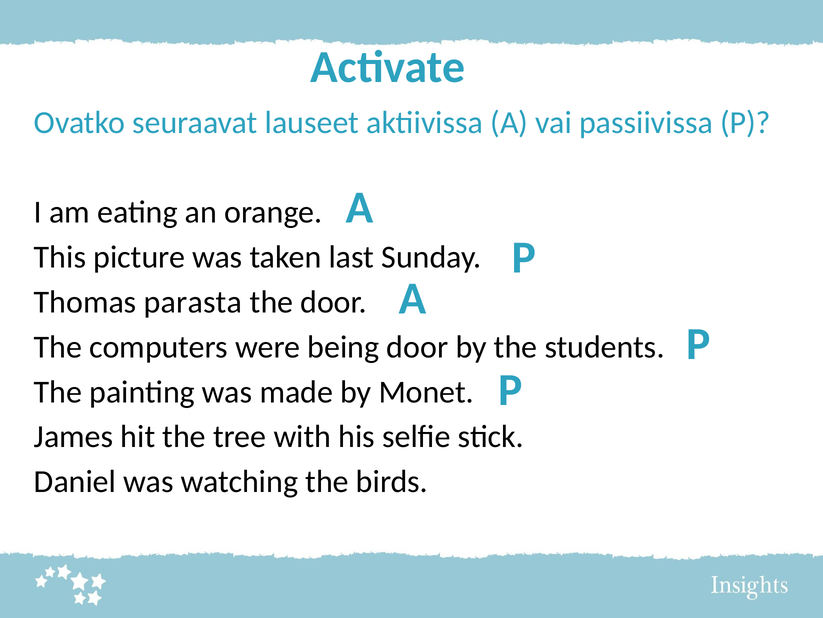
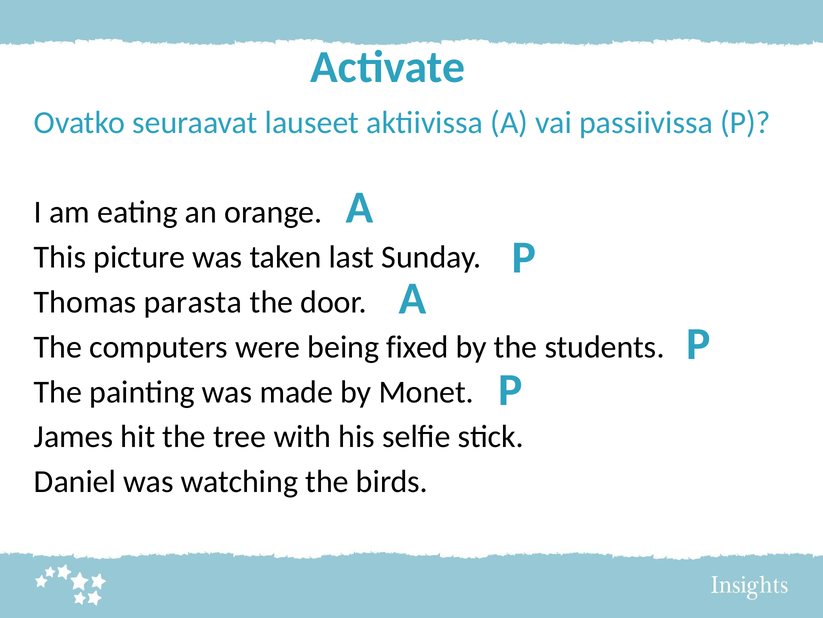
being door: door -> fixed
